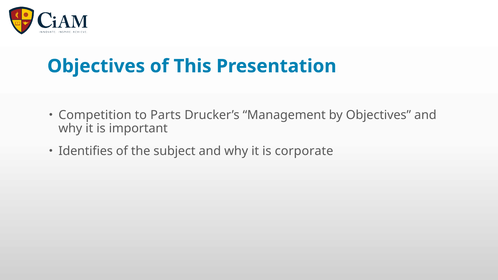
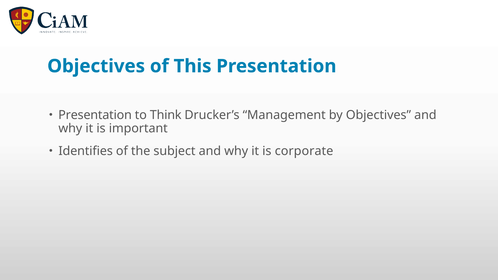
Competition at (95, 115): Competition -> Presentation
Parts: Parts -> Think
